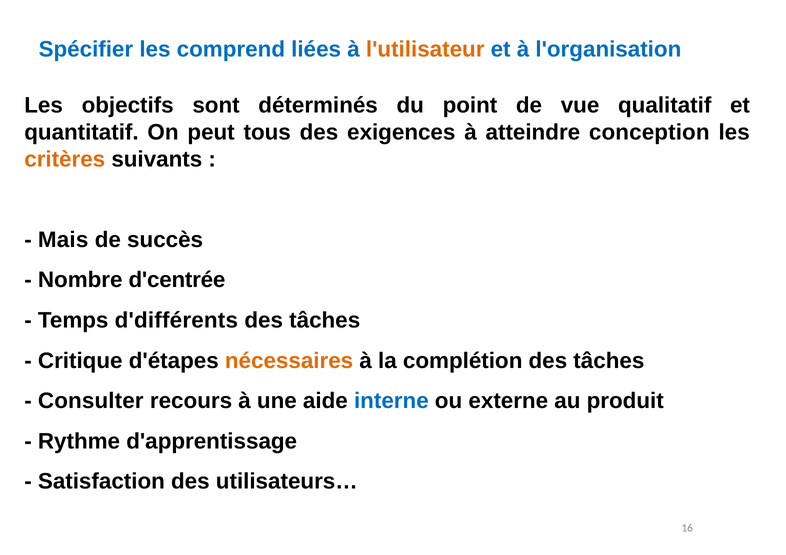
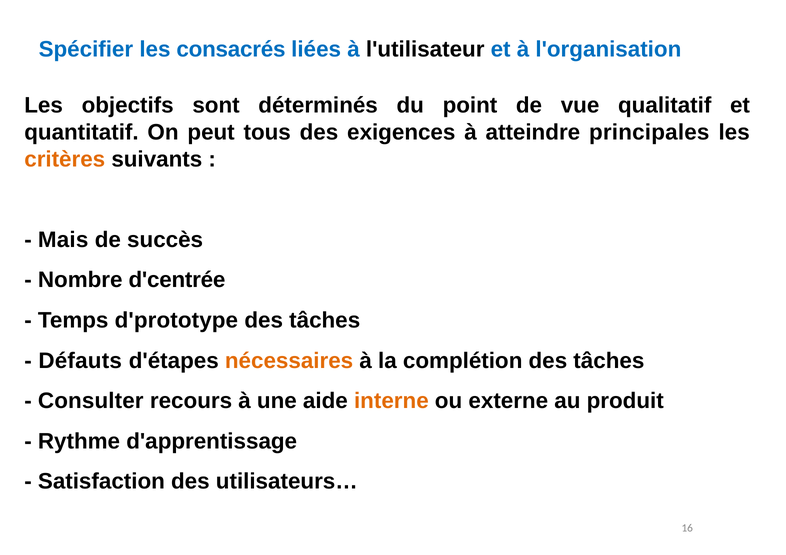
comprend: comprend -> consacrés
l'utilisateur colour: orange -> black
conception: conception -> principales
d'différents: d'différents -> d'prototype
Critique: Critique -> Défauts
interne colour: blue -> orange
